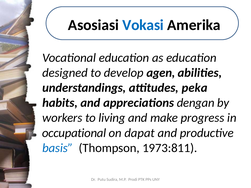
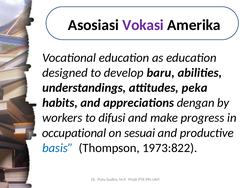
Vokasi colour: blue -> purple
agen: agen -> baru
living: living -> difusi
dapat: dapat -> sesuai
1973:811: 1973:811 -> 1973:822
